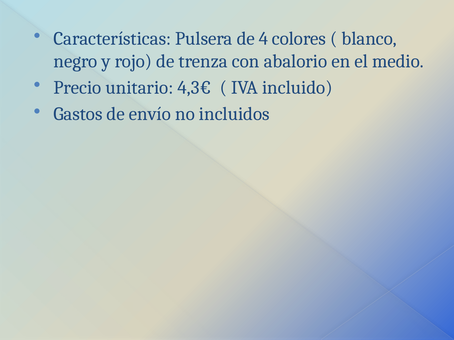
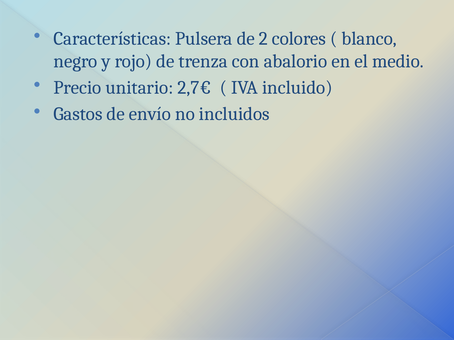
4: 4 -> 2
4,3€: 4,3€ -> 2,7€
